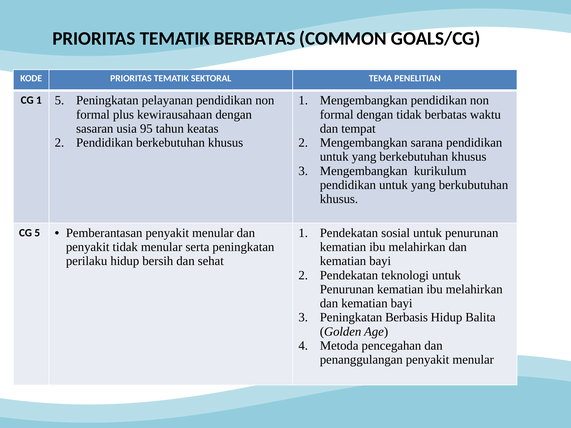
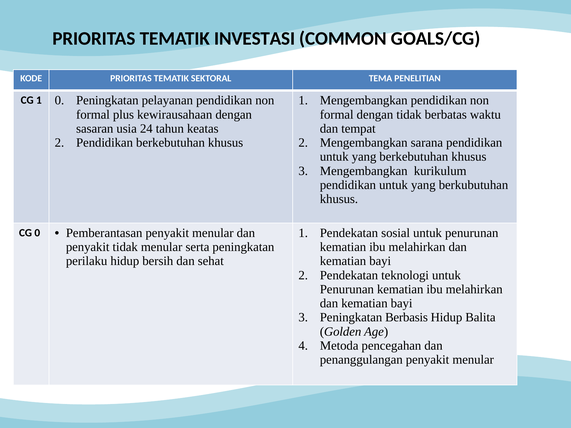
TEMATIK BERBATAS: BERBATAS -> INVESTASI
1 5: 5 -> 0
95: 95 -> 24
CG 5: 5 -> 0
